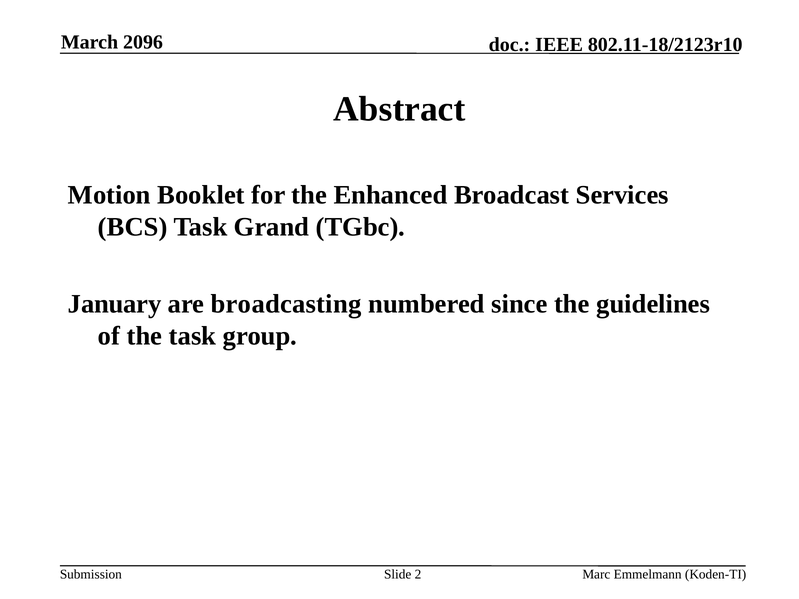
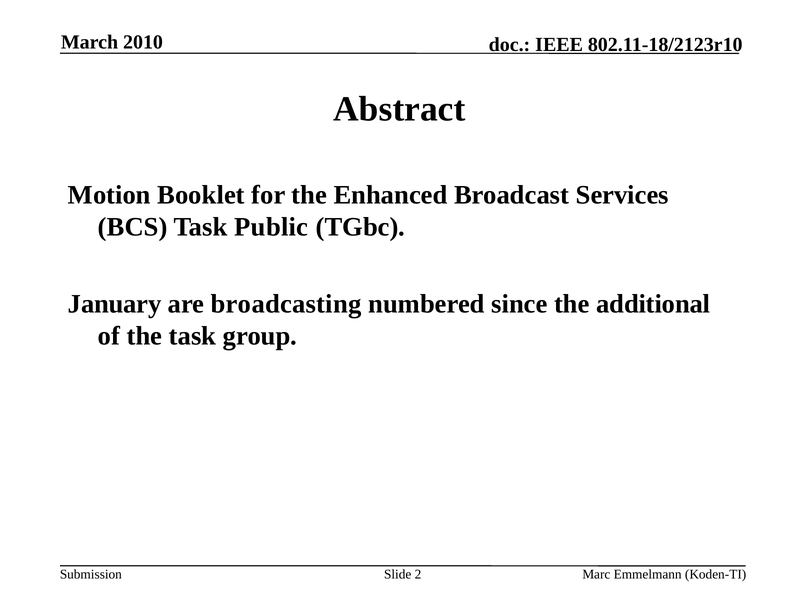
2096: 2096 -> 2010
Grand: Grand -> Public
guidelines: guidelines -> additional
